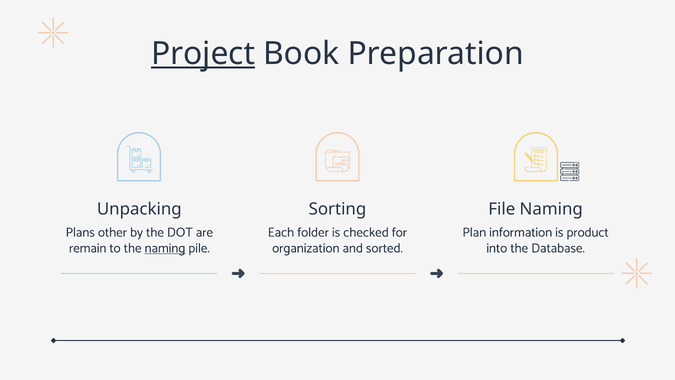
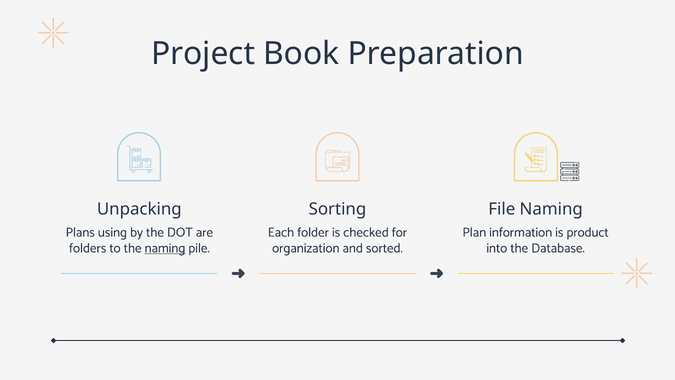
Project underline: present -> none
other: other -> using
remain: remain -> folders
